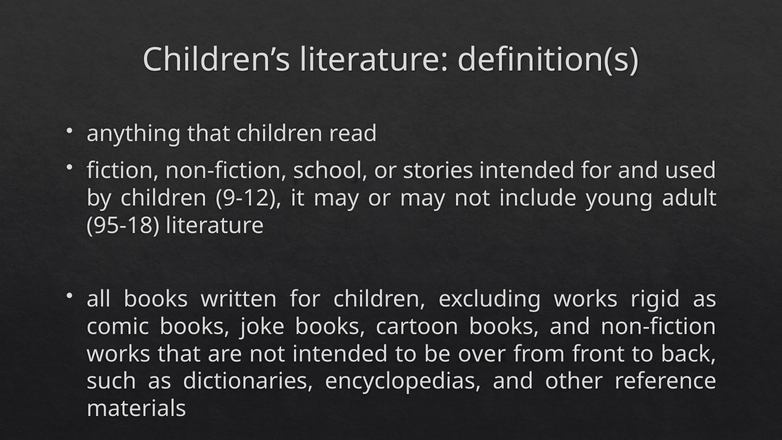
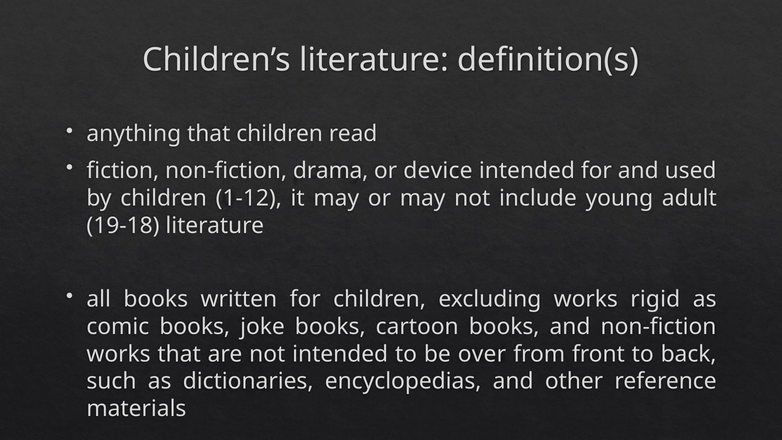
school: school -> drama
stories: stories -> device
9-12: 9-12 -> 1-12
95-18: 95-18 -> 19-18
